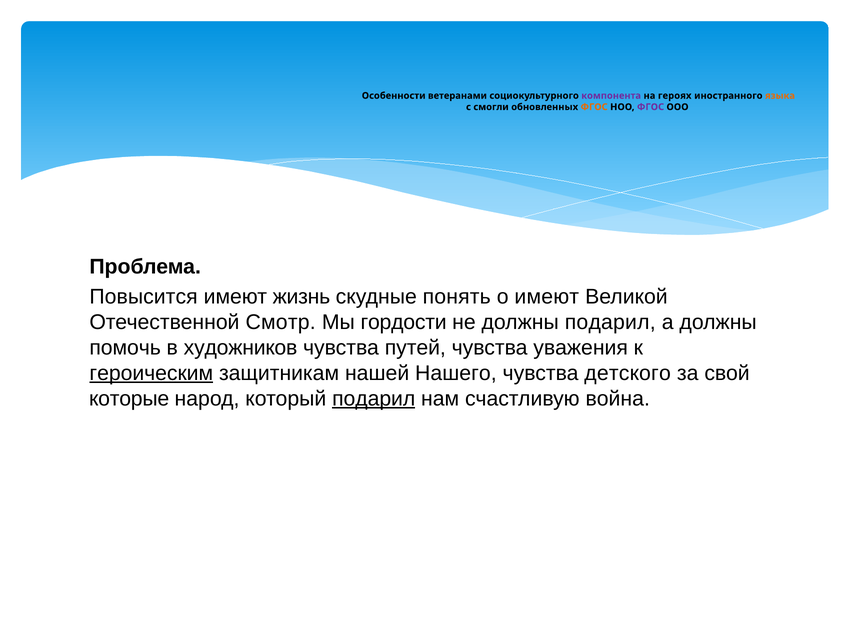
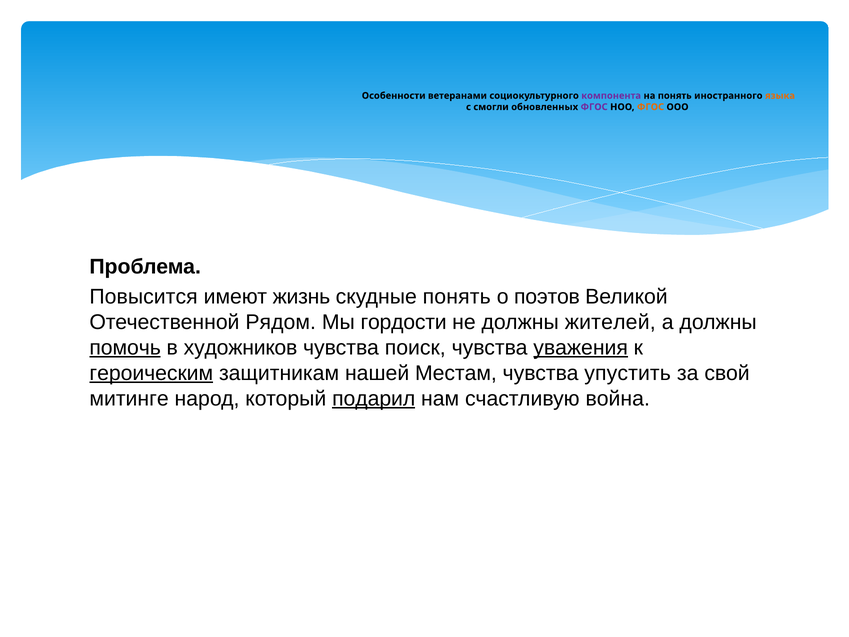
на героях: героях -> понять
ФГОС at (594, 107) colour: orange -> purple
ФГОС at (651, 107) colour: purple -> orange
о имеют: имеют -> поэтов
Смотр: Смотр -> Рядом
должны подарил: подарил -> жителей
помочь underline: none -> present
путей: путей -> поиск
уважения underline: none -> present
Нашего: Нашего -> Местам
детского: детского -> упустить
которые: которые -> митинге
